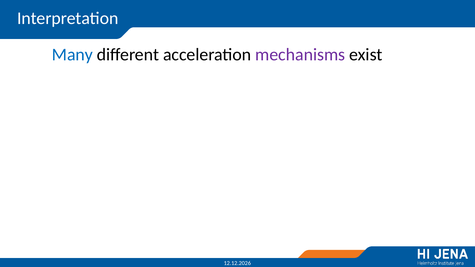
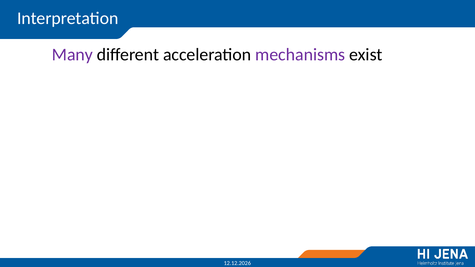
Many colour: blue -> purple
